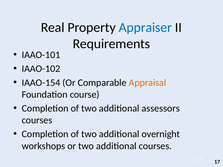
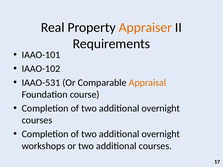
Appraiser colour: blue -> orange
IAAO-154: IAAO-154 -> IAAO-531
assessors at (161, 108): assessors -> overnight
